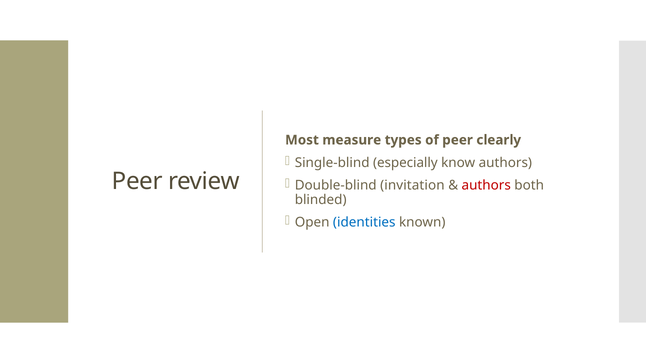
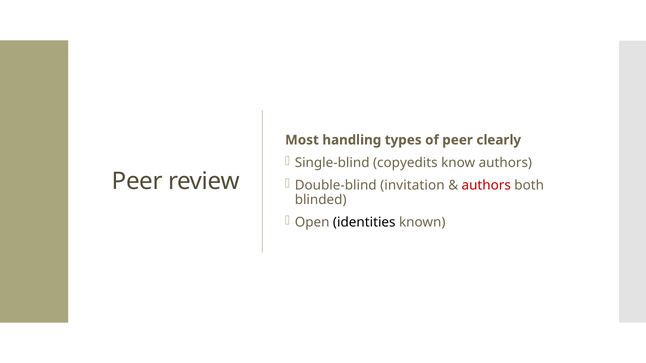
measure: measure -> handling
especially: especially -> copyedits
identities colour: blue -> black
